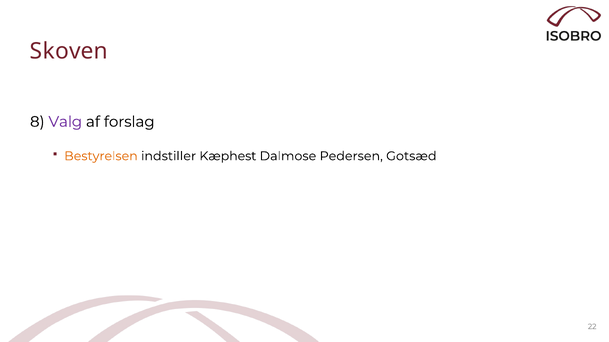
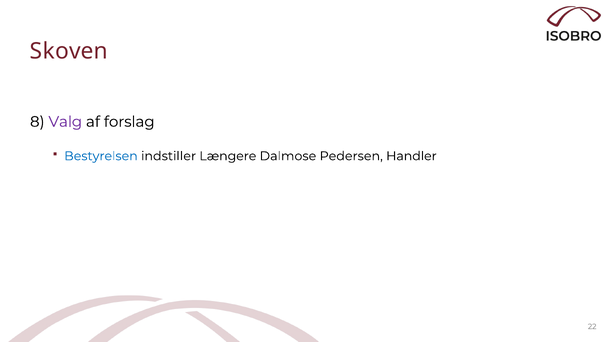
Bestyrelsen colour: orange -> blue
Kæphest: Kæphest -> Længere
Gotsæd: Gotsæd -> Handler
